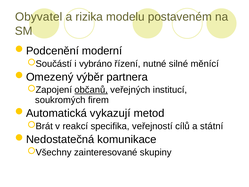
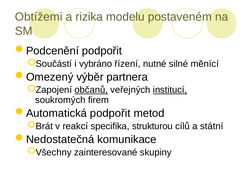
Obyvatel: Obyvatel -> Obtížemi
moderní at (102, 51): moderní -> podpořit
institucí underline: none -> present
vykazují at (110, 113): vykazují -> podpořit
veřejností: veřejností -> strukturou
